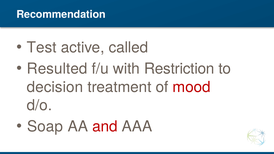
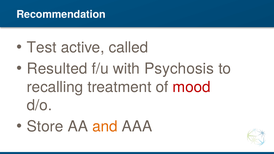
Restriction: Restriction -> Psychosis
decision: decision -> recalling
Soap: Soap -> Store
and colour: red -> orange
